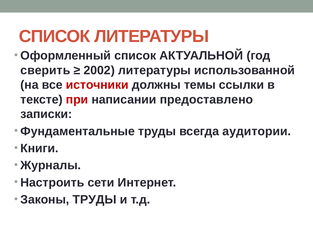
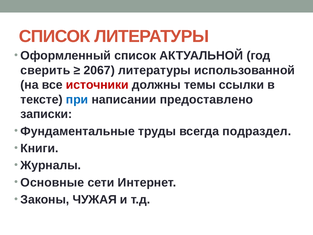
2002: 2002 -> 2067
при colour: red -> blue
аудитории: аудитории -> подраздел
Настроить: Настроить -> Основные
Законы ТРУДЫ: ТРУДЫ -> ЧУЖАЯ
